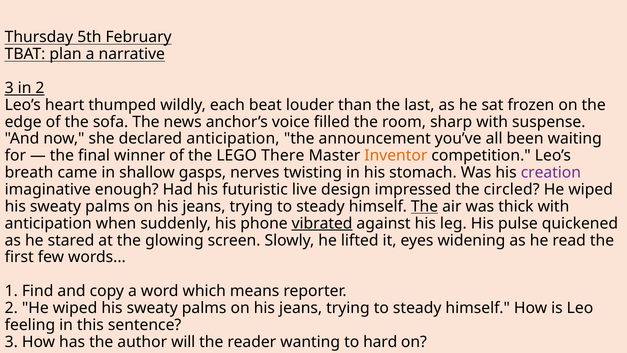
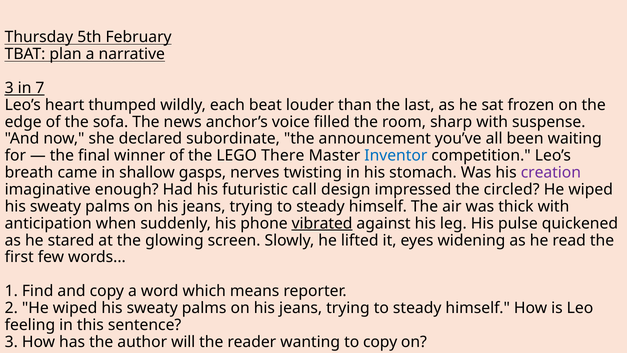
in 2: 2 -> 7
declared anticipation: anticipation -> subordinate
Inventor colour: orange -> blue
live: live -> call
The at (425, 206) underline: present -> none
to hard: hard -> copy
